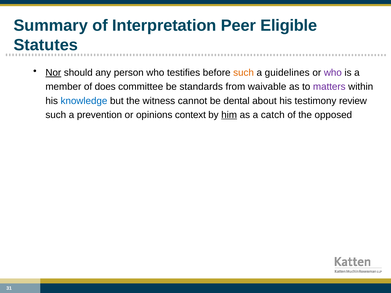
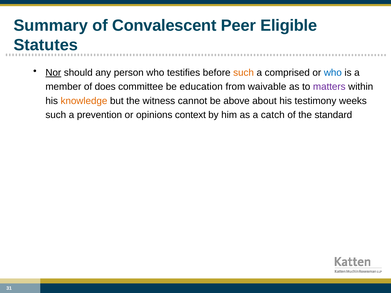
Interpretation: Interpretation -> Convalescent
guidelines: guidelines -> comprised
who at (333, 73) colour: purple -> blue
standards: standards -> education
knowledge colour: blue -> orange
dental: dental -> above
review: review -> weeks
him underline: present -> none
opposed: opposed -> standard
